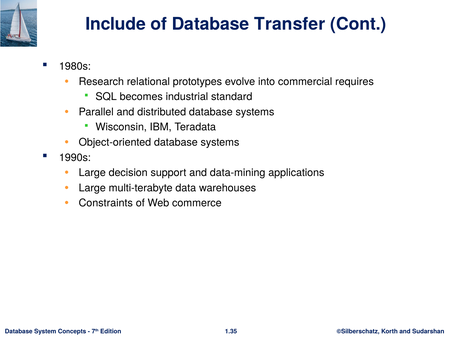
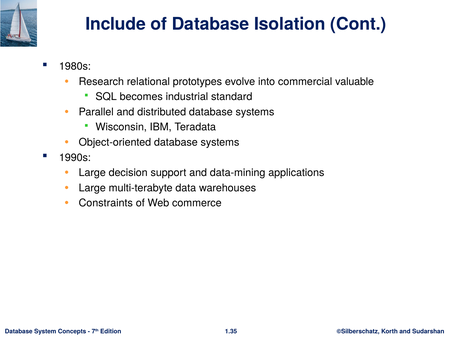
Transfer: Transfer -> Isolation
requires: requires -> valuable
